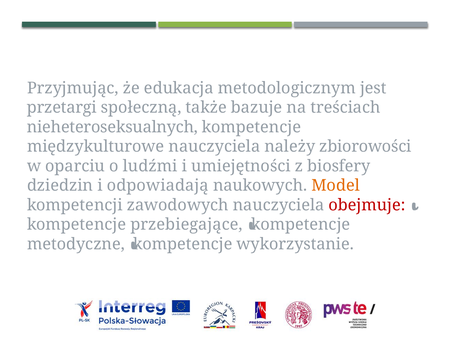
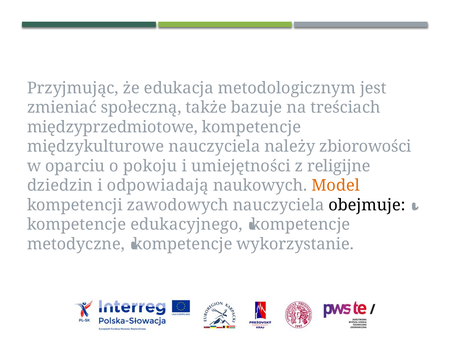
przetargi: przetargi -> zmieniać
nieheteroseksualnych: nieheteroseksualnych -> międzyprzedmiotowe
ludźmi: ludźmi -> pokoju
biosfery: biosfery -> religijne
obejmuje colour: red -> black
przebiegające: przebiegające -> edukacyjnego
